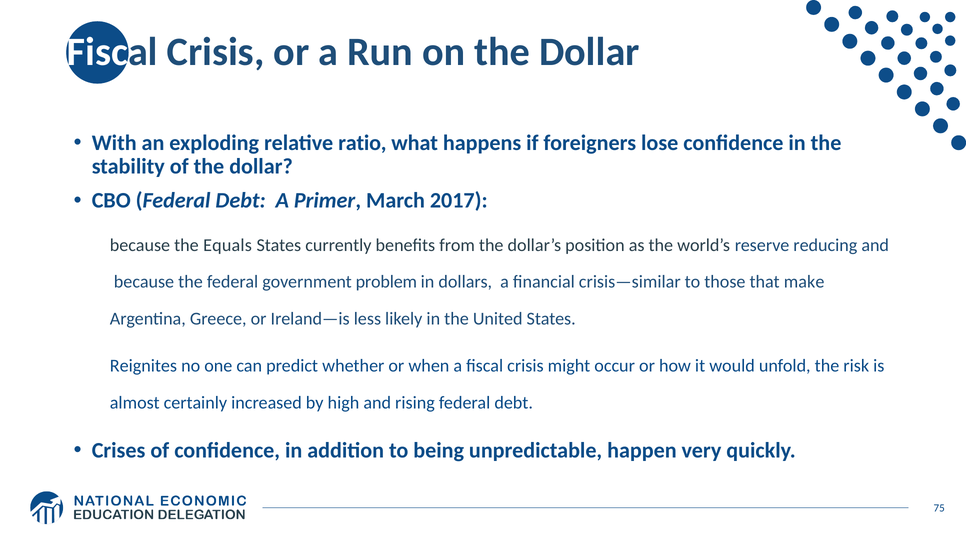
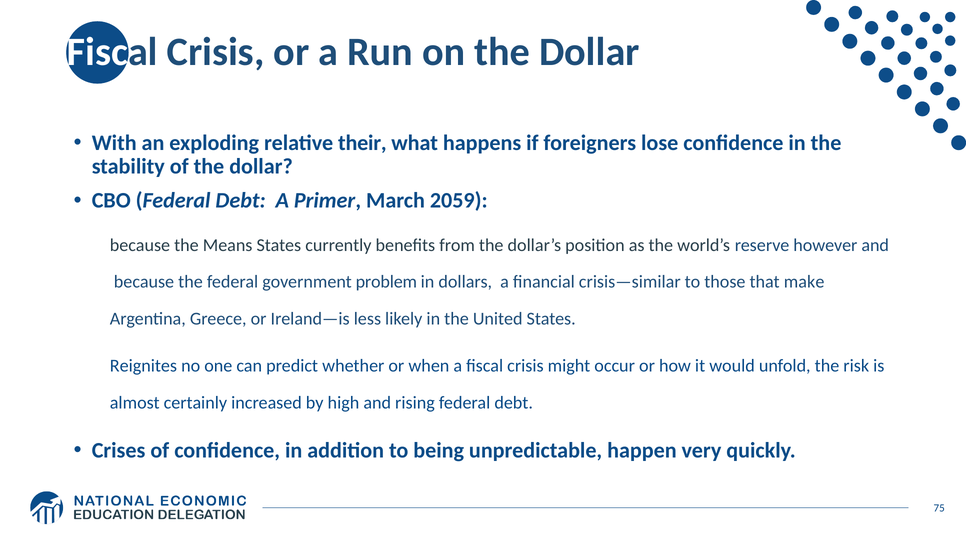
ratio: ratio -> their
2017: 2017 -> 2059
Equals: Equals -> Means
reducing: reducing -> however
